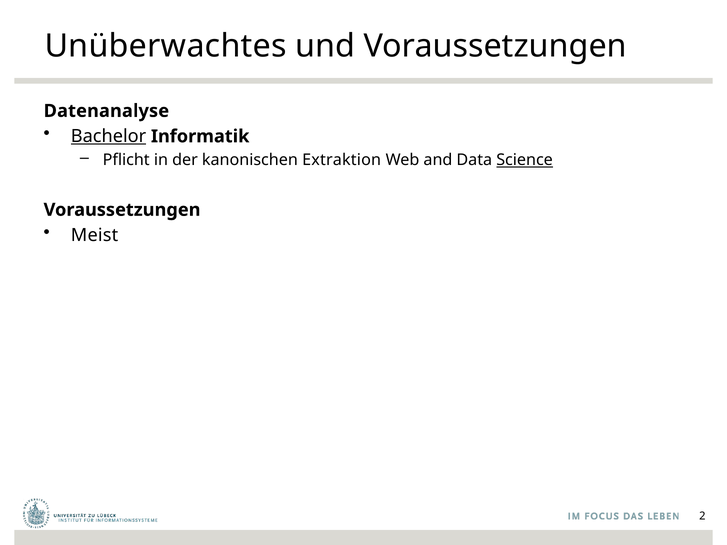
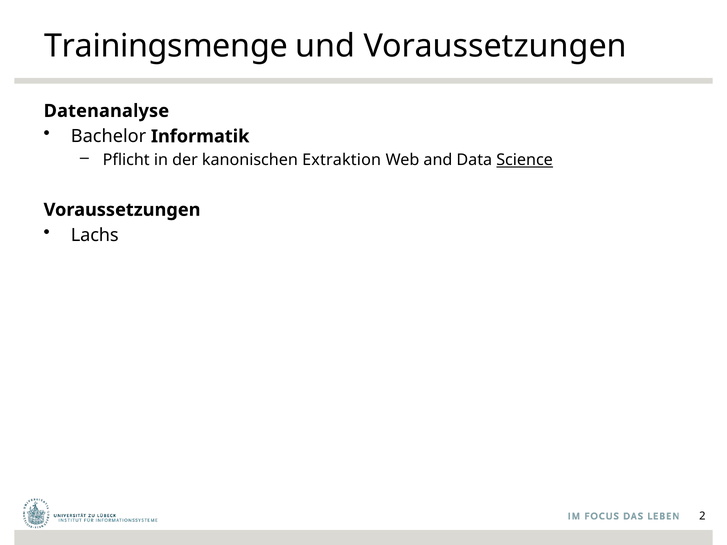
Unüberwachtes: Unüberwachtes -> Trainingsmenge
Bachelor underline: present -> none
Meist: Meist -> Lachs
